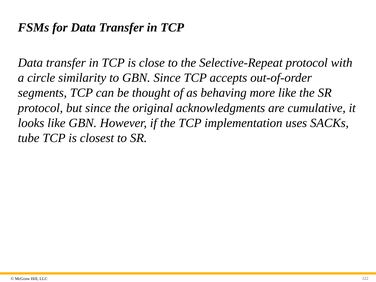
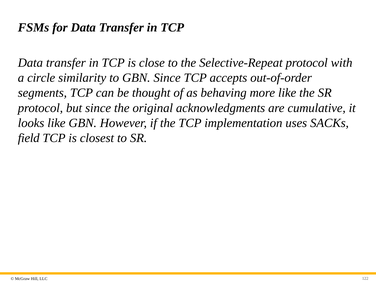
tube: tube -> field
